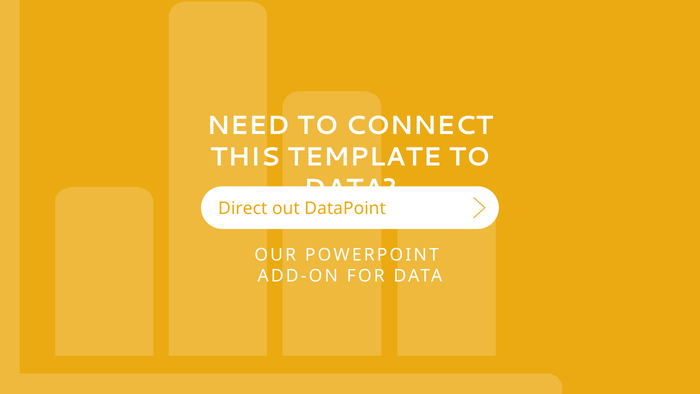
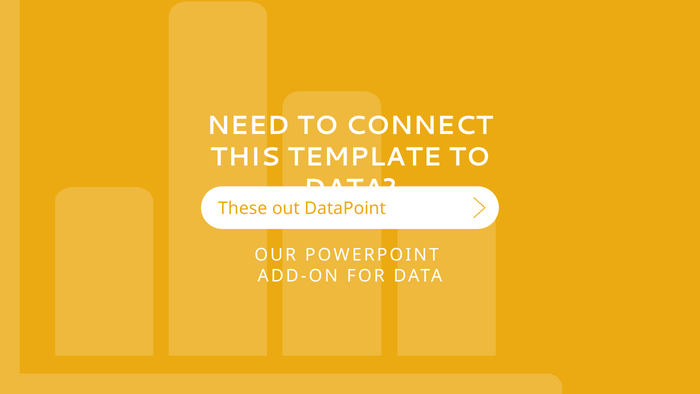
Direct: Direct -> These
